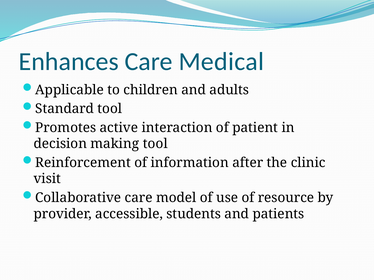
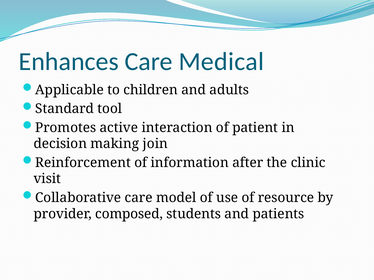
making tool: tool -> join
accessible: accessible -> composed
